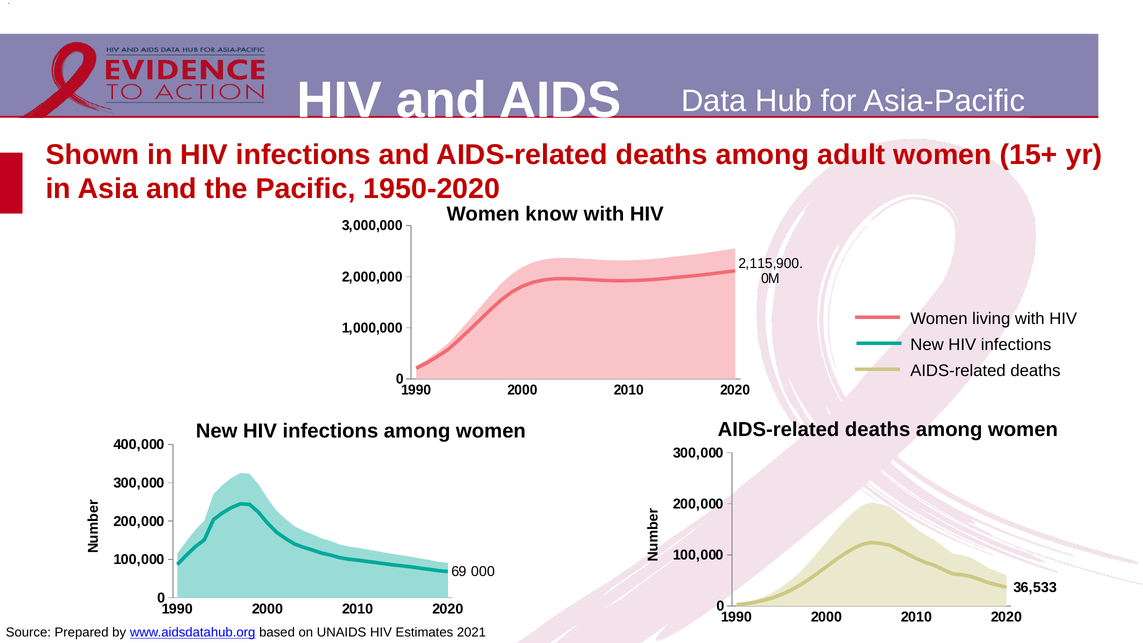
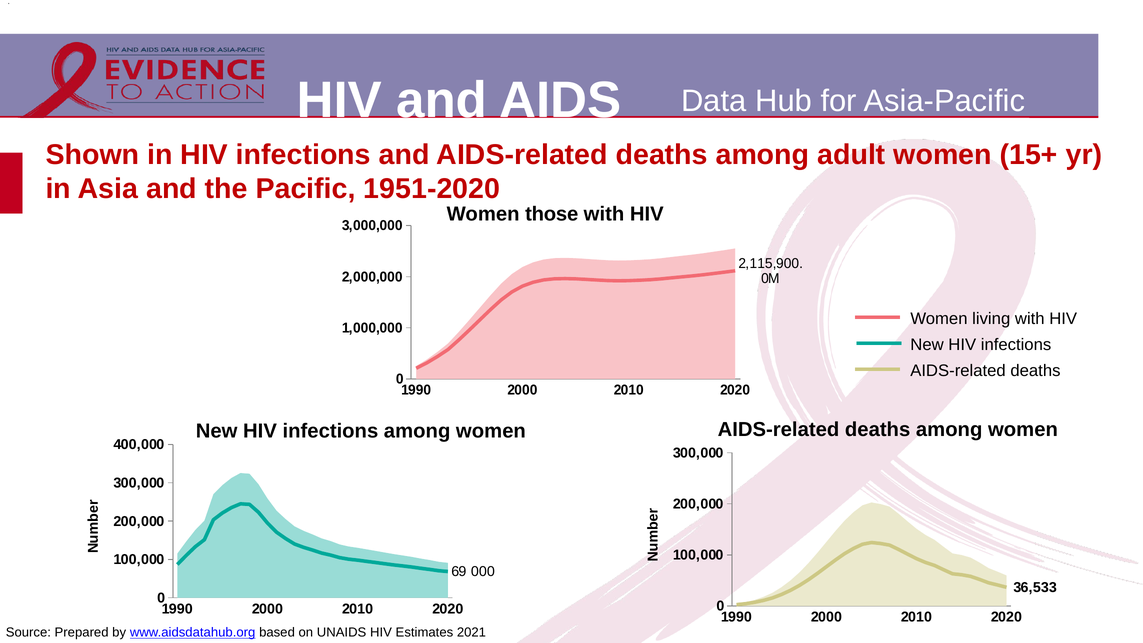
1950-2020: 1950-2020 -> 1951-2020
know: know -> those
